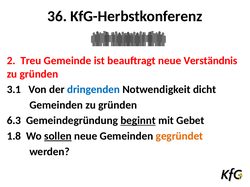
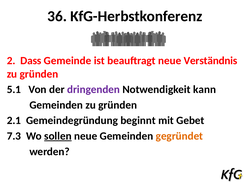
Treu: Treu -> Dass
3.1: 3.1 -> 5.1
dringenden colour: blue -> purple
dicht: dicht -> kann
6.3: 6.3 -> 2.1
beginnt underline: present -> none
1.8: 1.8 -> 7.3
